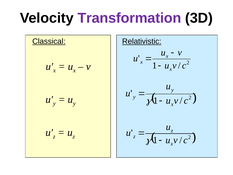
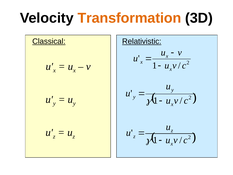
Transformation colour: purple -> orange
